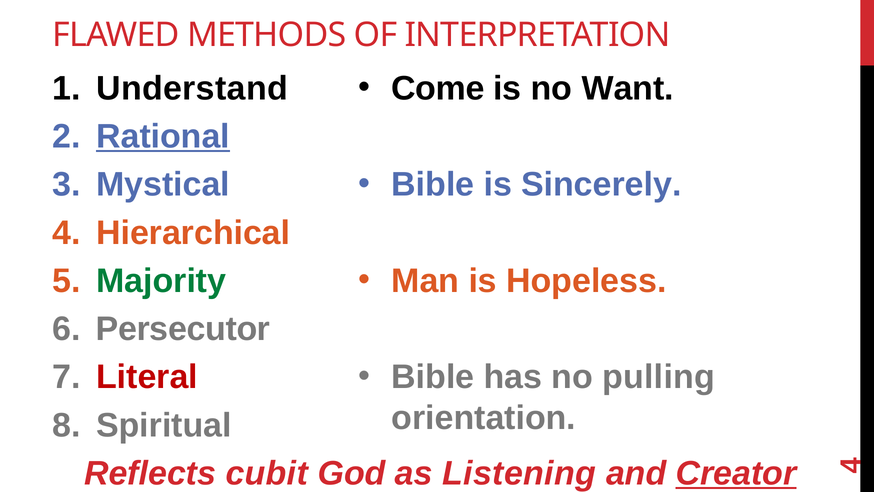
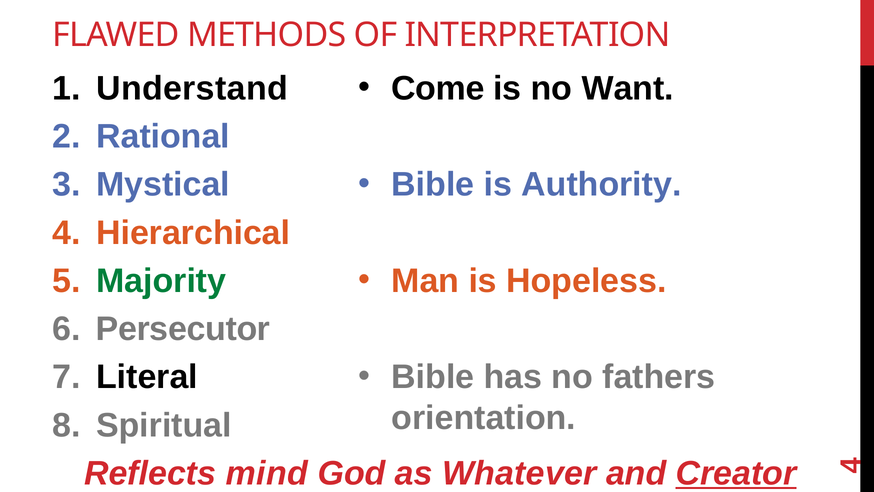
Rational underline: present -> none
Sincerely: Sincerely -> Authority
pulling: pulling -> fathers
Literal colour: red -> black
cubit: cubit -> mind
Listening: Listening -> Whatever
